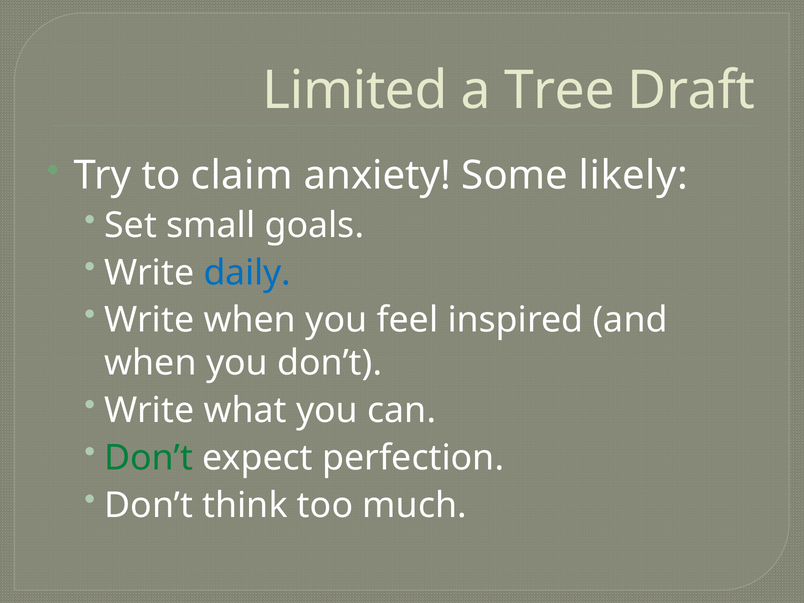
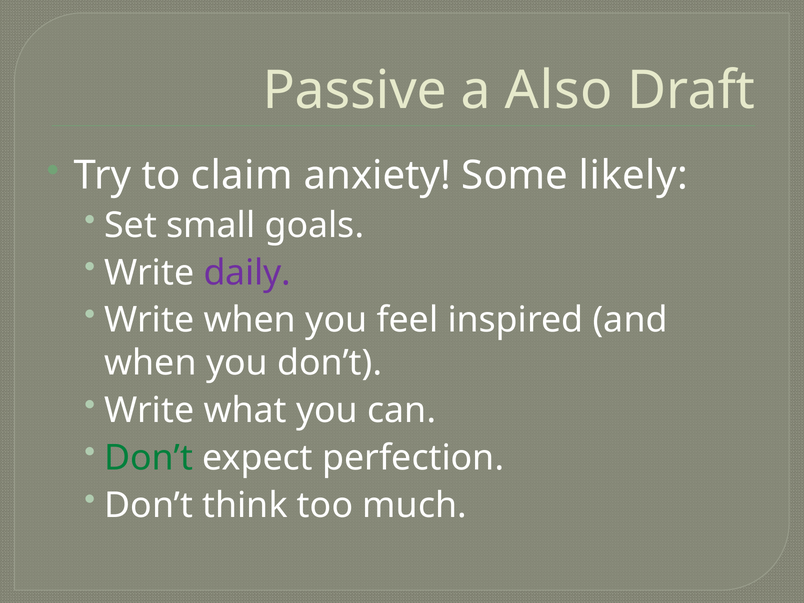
Limited: Limited -> Passive
Tree: Tree -> Also
daily colour: blue -> purple
